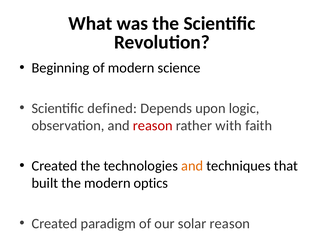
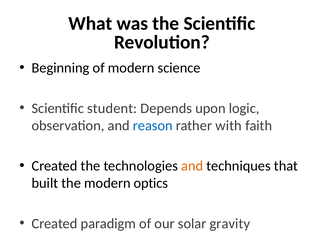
defined: defined -> student
reason at (153, 126) colour: red -> blue
solar reason: reason -> gravity
